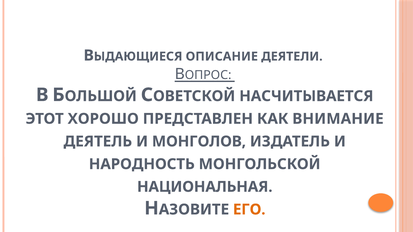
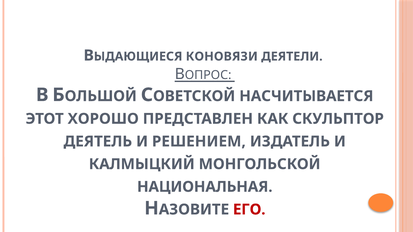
ОПИСАНИЕ: ОПИСАНИЕ -> КОНОВЯЗИ
ВНИМАНИЕ: ВНИМАНИЕ -> СКУЛЬПТОР
МОНГОЛОВ: МОНГОЛОВ -> РЕШЕНИЕМ
НАРОДНОСТЬ: НАРОДНОСТЬ -> КАЛМЫЦКИЙ
ЕГО colour: orange -> red
